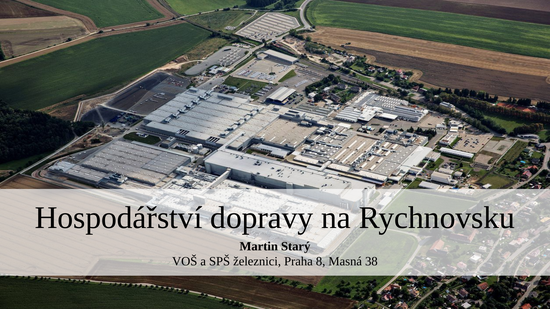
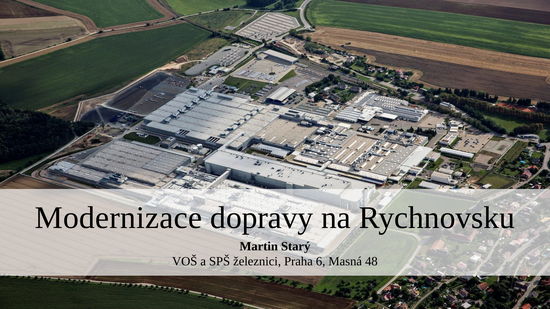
Hospodářství: Hospodářství -> Modernizace
8: 8 -> 6
38: 38 -> 48
